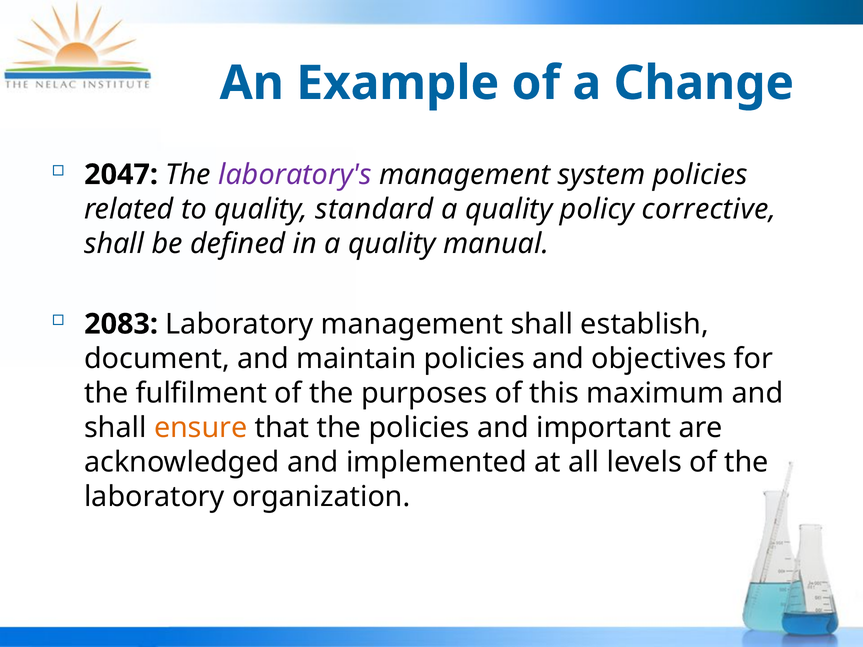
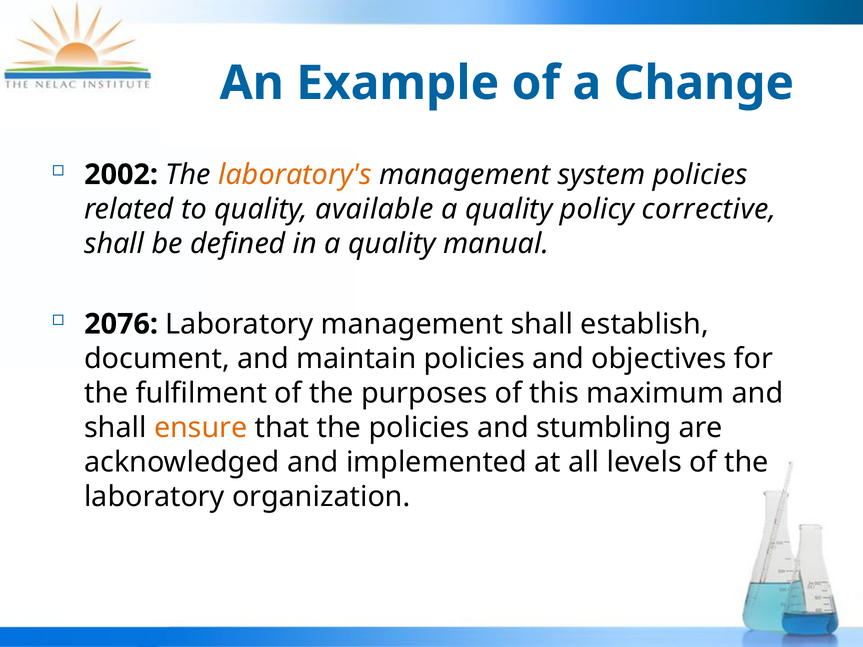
2047: 2047 -> 2002
laboratory's colour: purple -> orange
standard: standard -> available
2083: 2083 -> 2076
important: important -> stumbling
